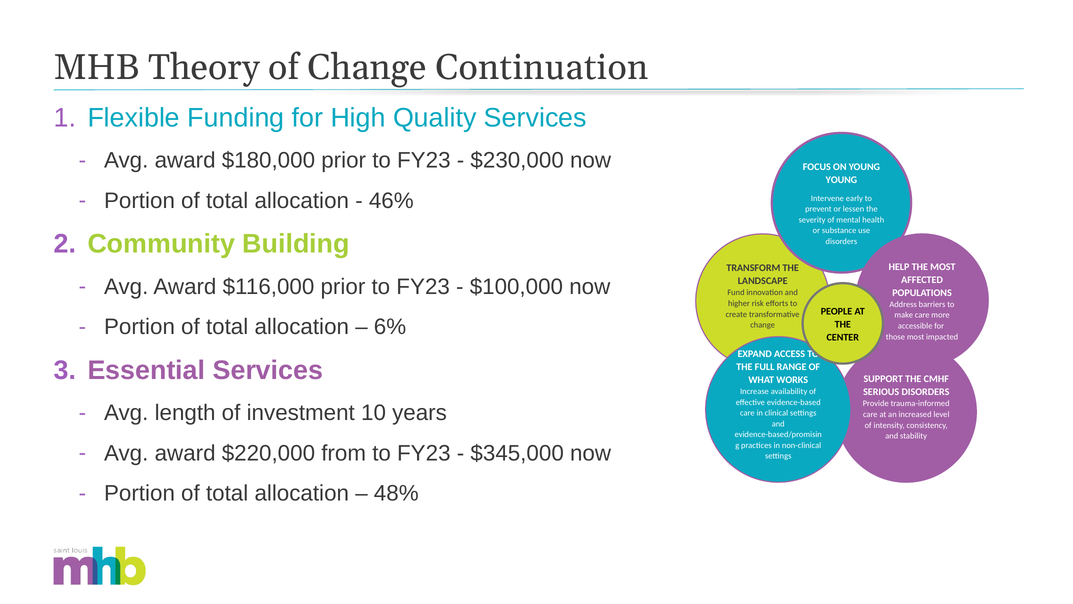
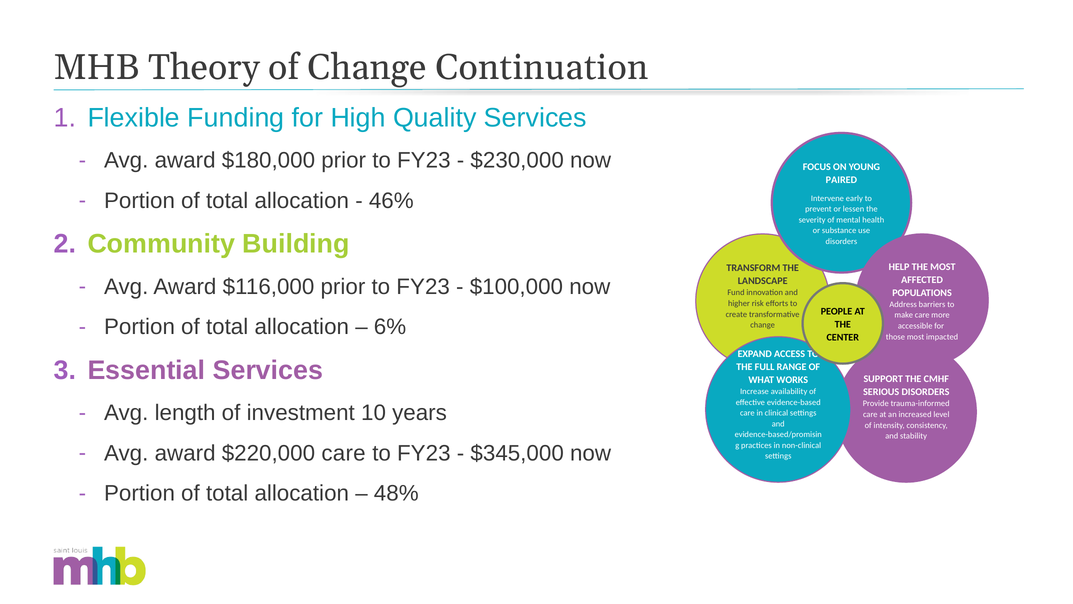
YOUNG at (841, 180): YOUNG -> PAIRED
$220,000 from: from -> care
